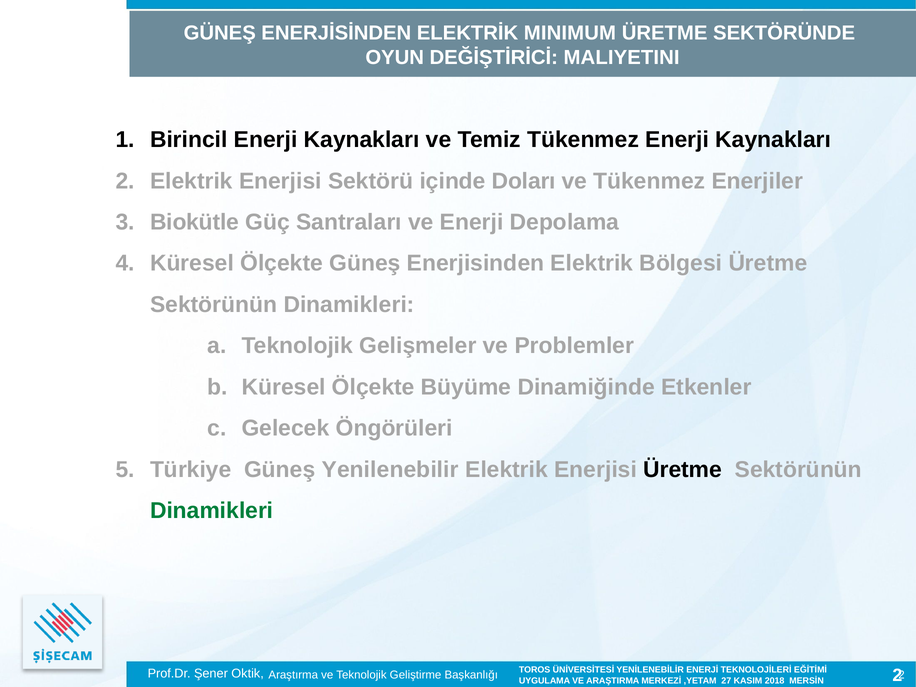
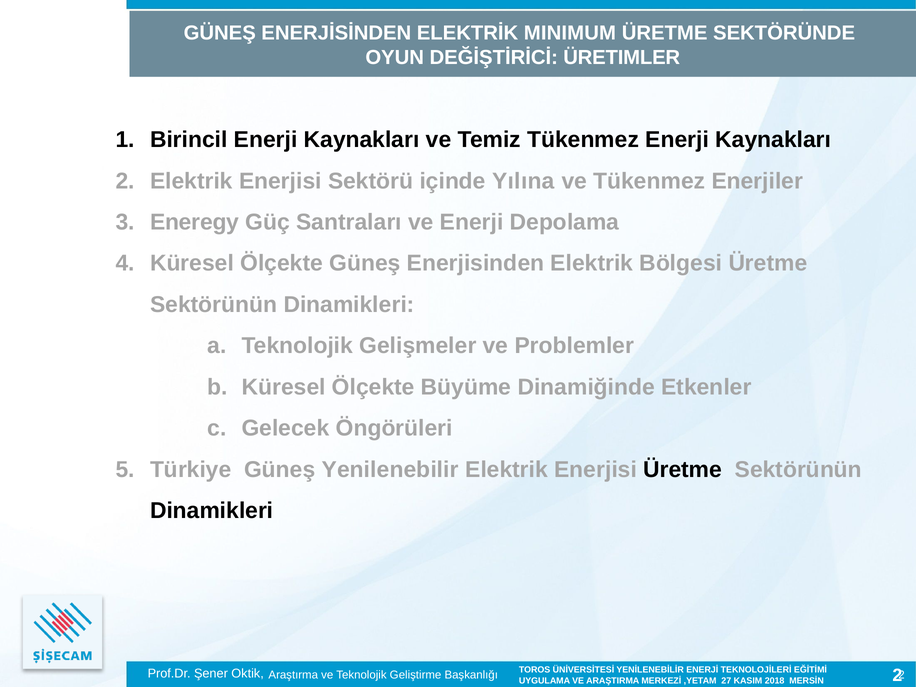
MALIYETINI: MALIYETINI -> ÜRETIMLER
Doları: Doları -> Yılına
Biokütle: Biokütle -> Eneregy
Dinamikleri at (212, 511) colour: green -> black
